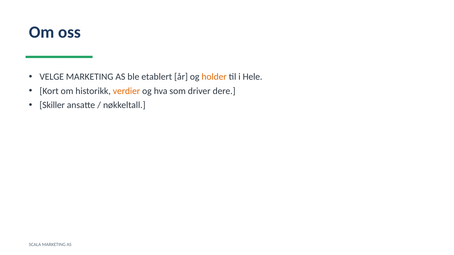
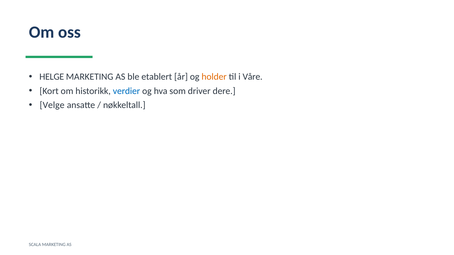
VELGE: VELGE -> HELGE
Hele: Hele -> Våre
verdier colour: orange -> blue
Skiller: Skiller -> Velge
